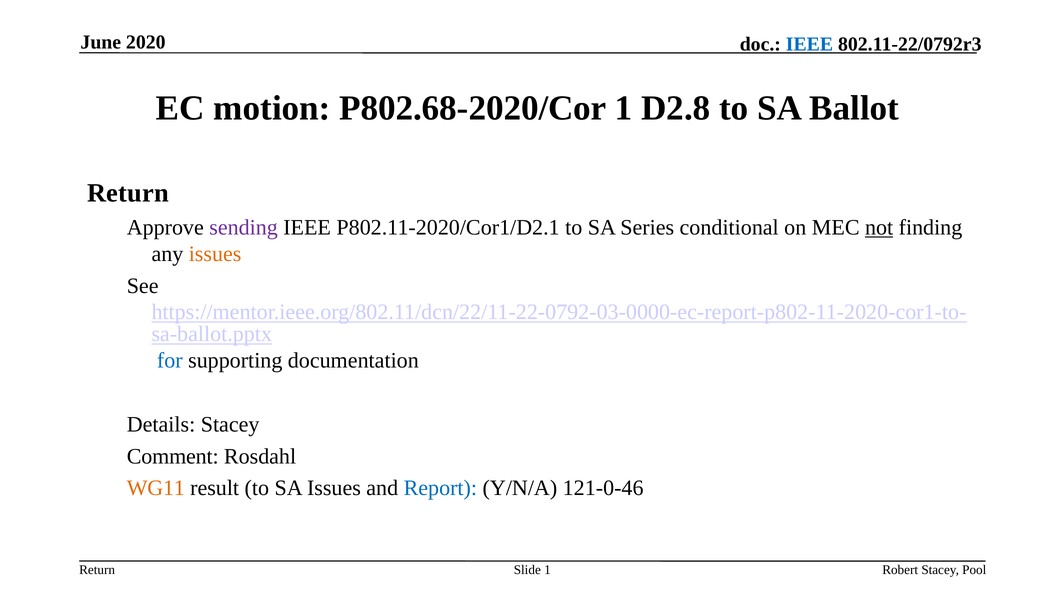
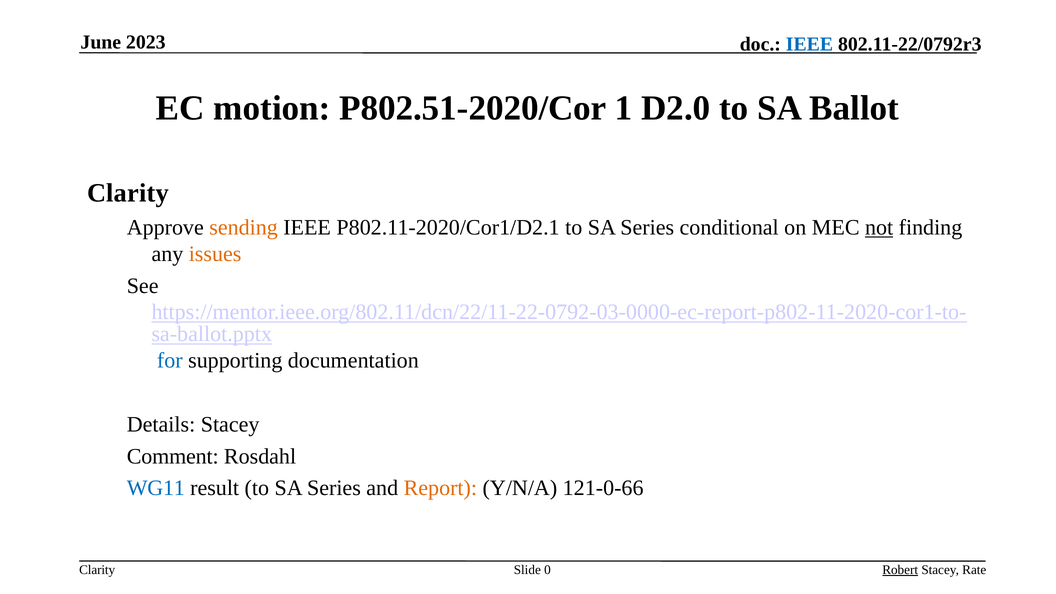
2020: 2020 -> 2023
P802.68-2020/Cor: P802.68-2020/Cor -> P802.51-2020/Cor
D2.8: D2.8 -> D2.0
Return at (128, 193): Return -> Clarity
sending colour: purple -> orange
WG11 colour: orange -> blue
result to SA Issues: Issues -> Series
Report colour: blue -> orange
121-0-46: 121-0-46 -> 121-0-66
Return at (97, 570): Return -> Clarity
Slide 1: 1 -> 0
Robert underline: none -> present
Pool: Pool -> Rate
